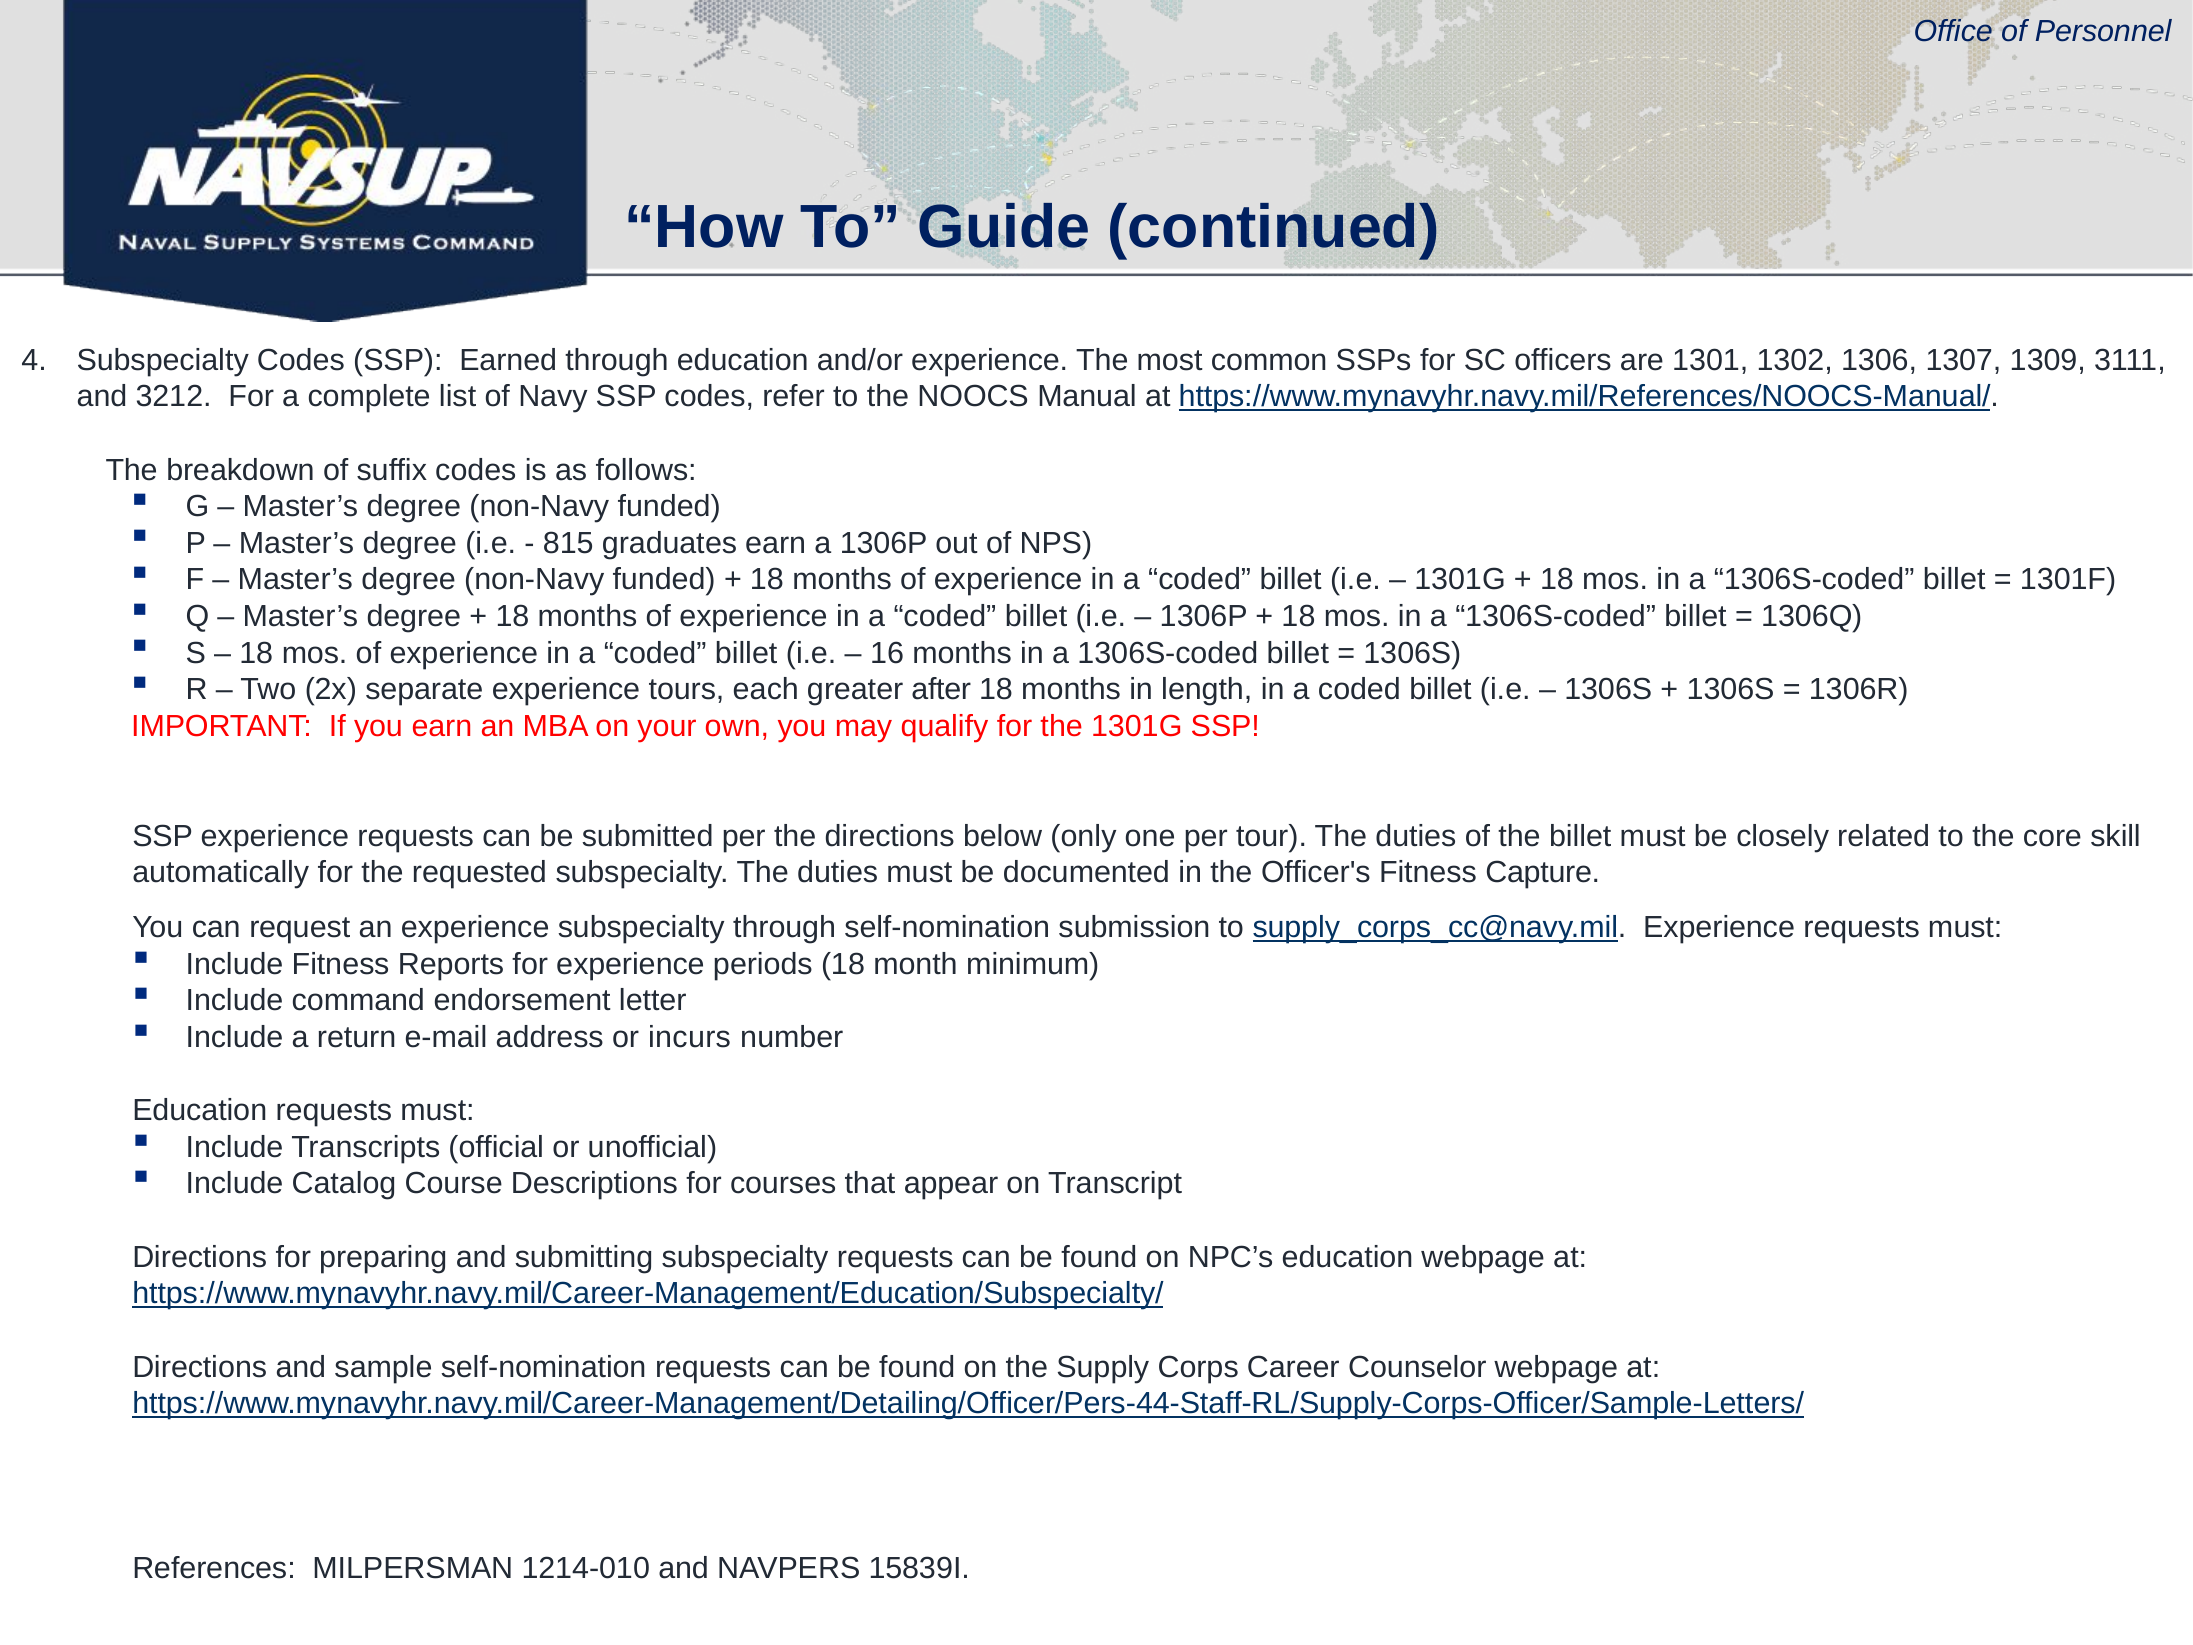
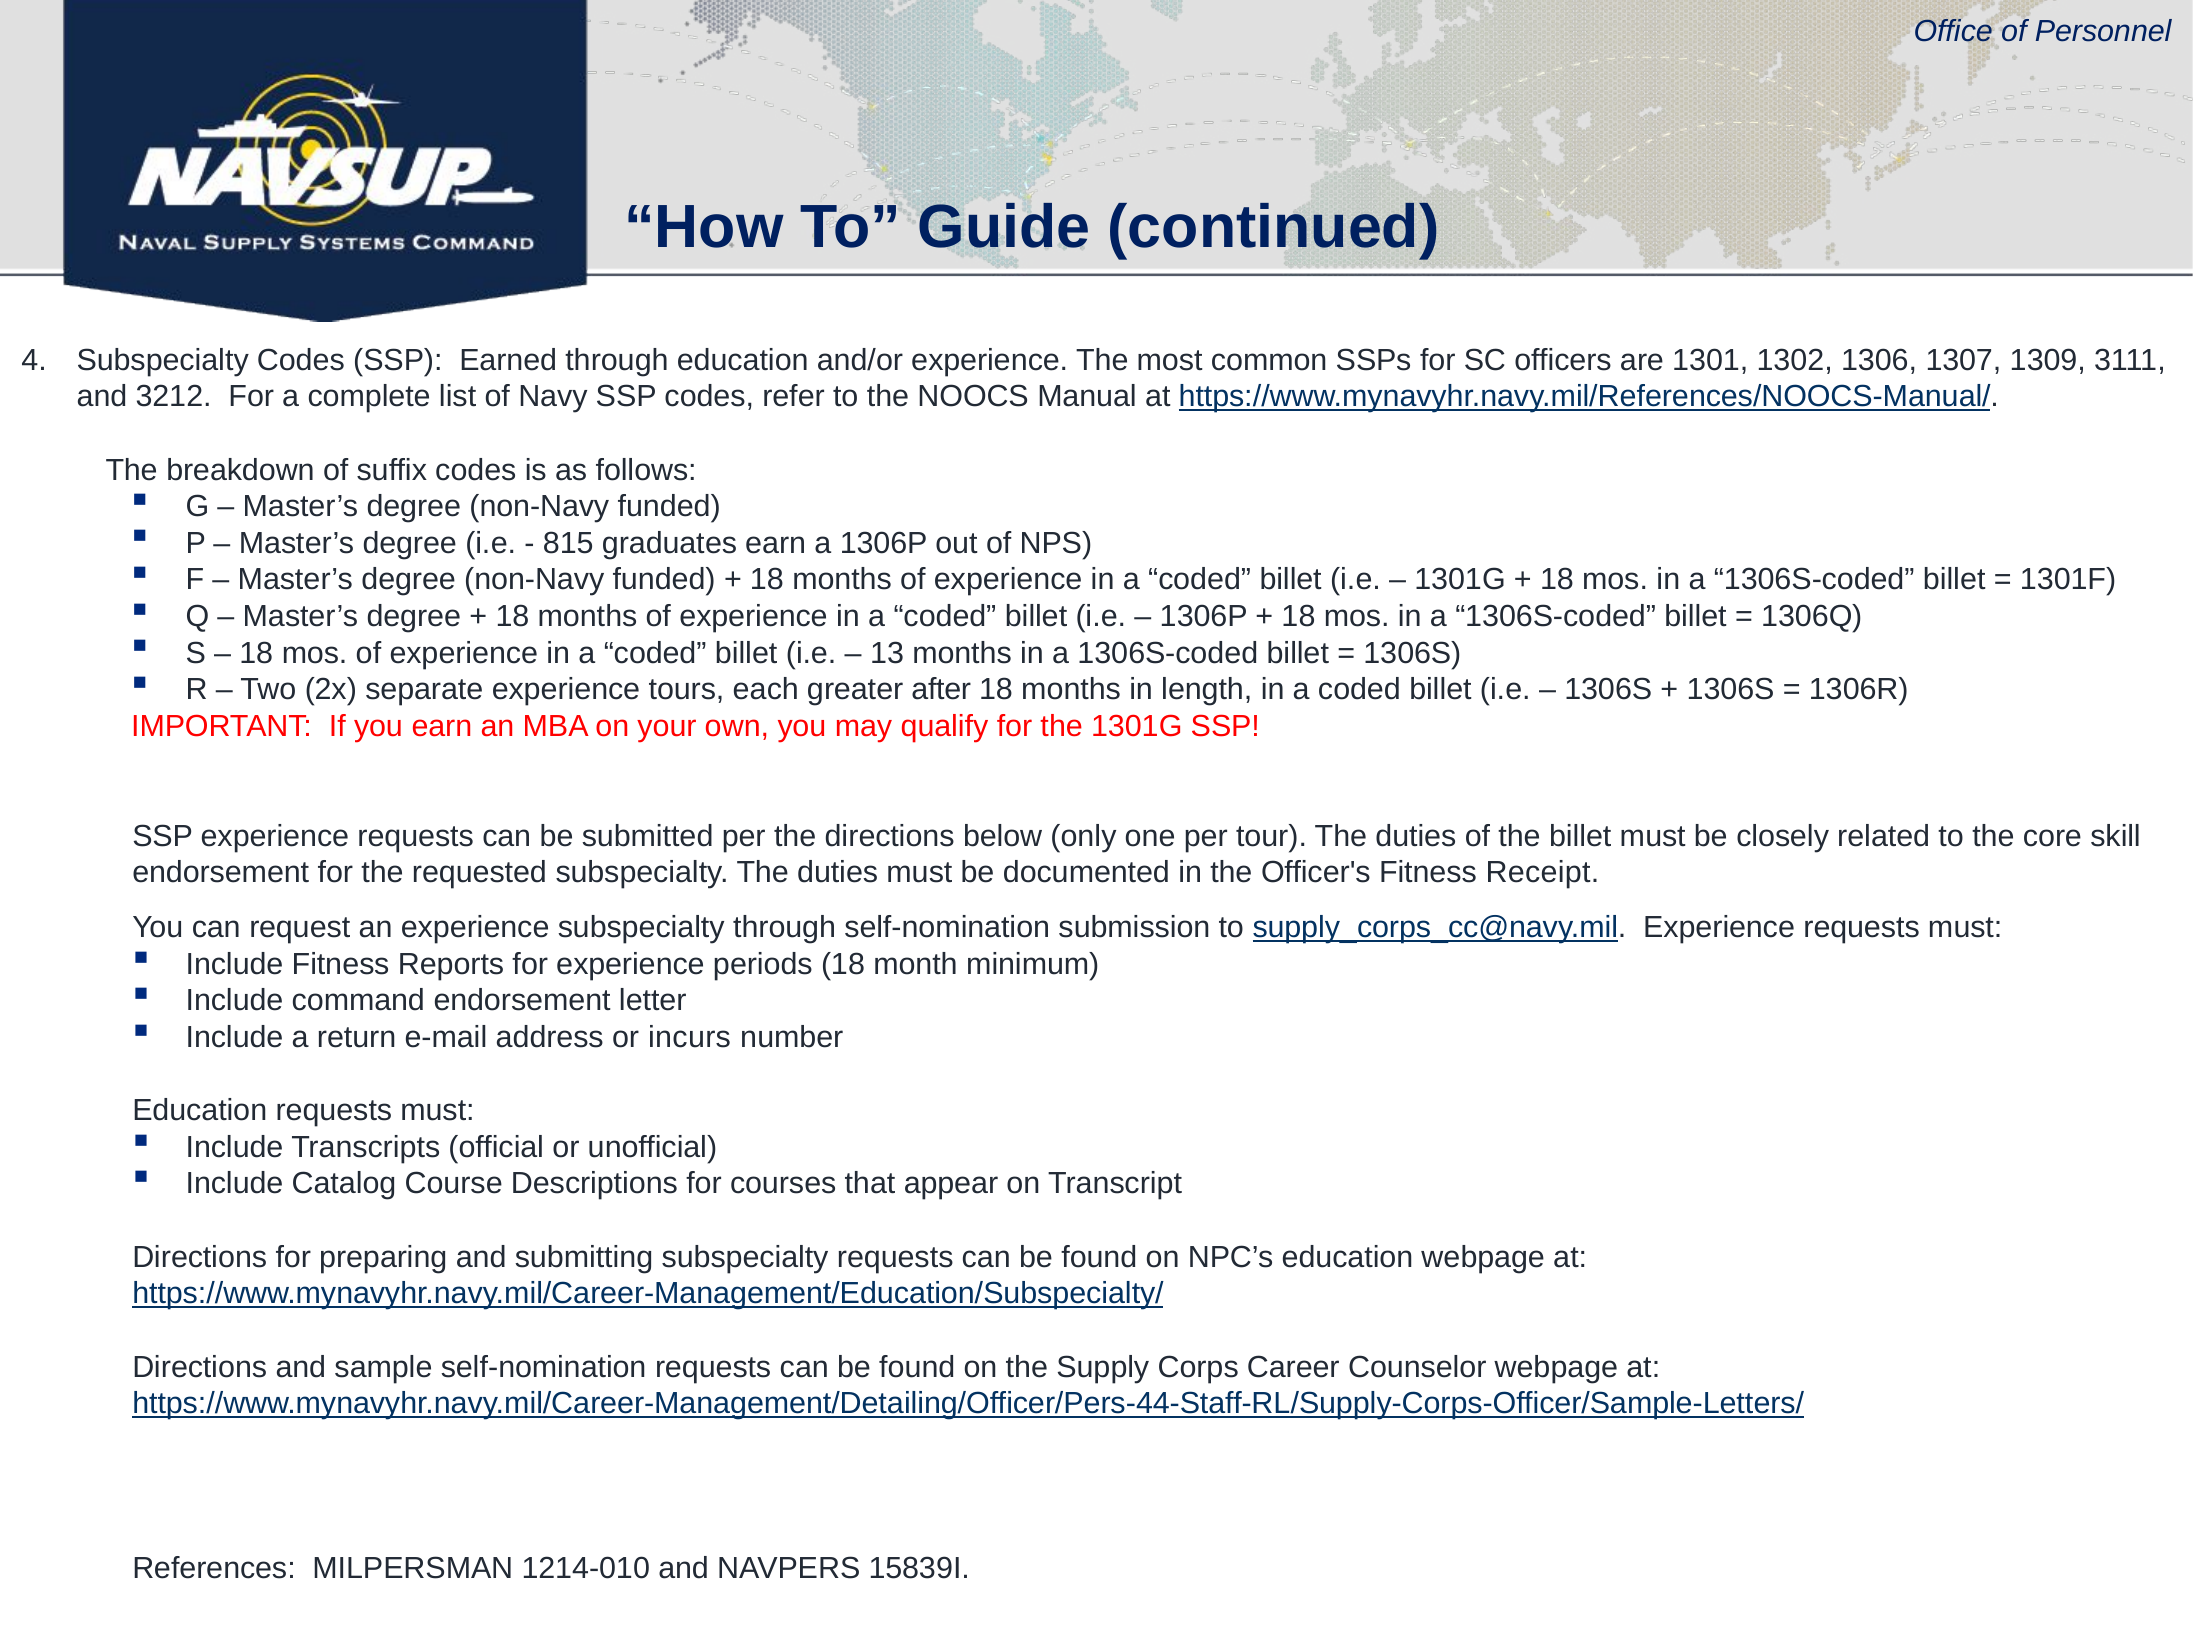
16: 16 -> 13
automatically at (221, 873): automatically -> endorsement
Capture: Capture -> Receipt
